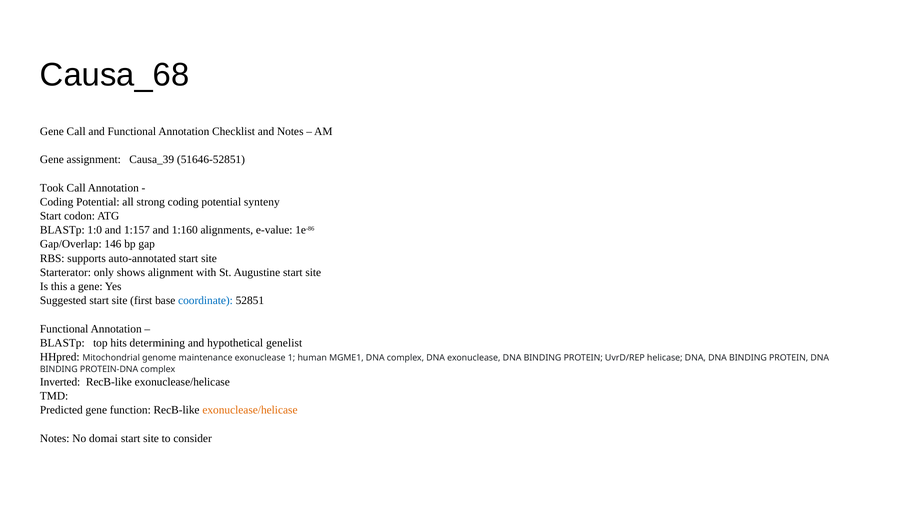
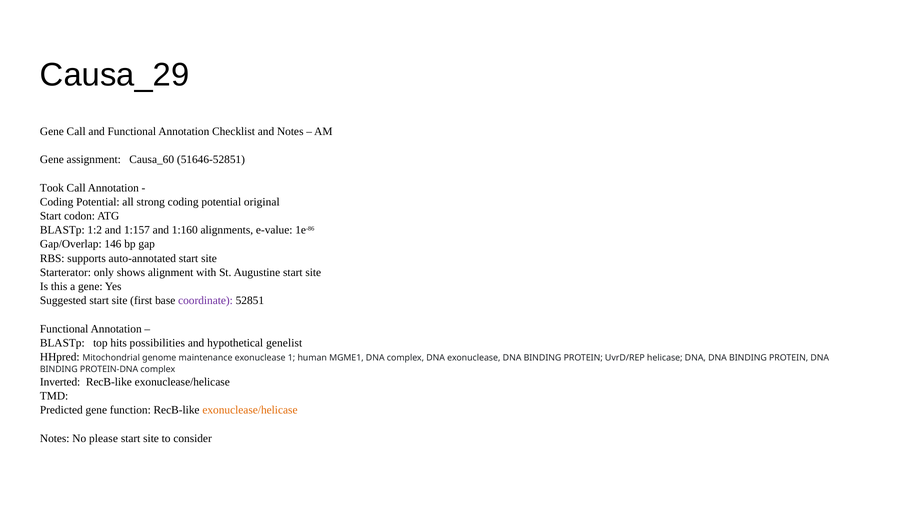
Causa_68: Causa_68 -> Causa_29
Causa_39: Causa_39 -> Causa_60
synteny: synteny -> original
1:0: 1:0 -> 1:2
coordinate colour: blue -> purple
determining: determining -> possibilities
domai: domai -> please
